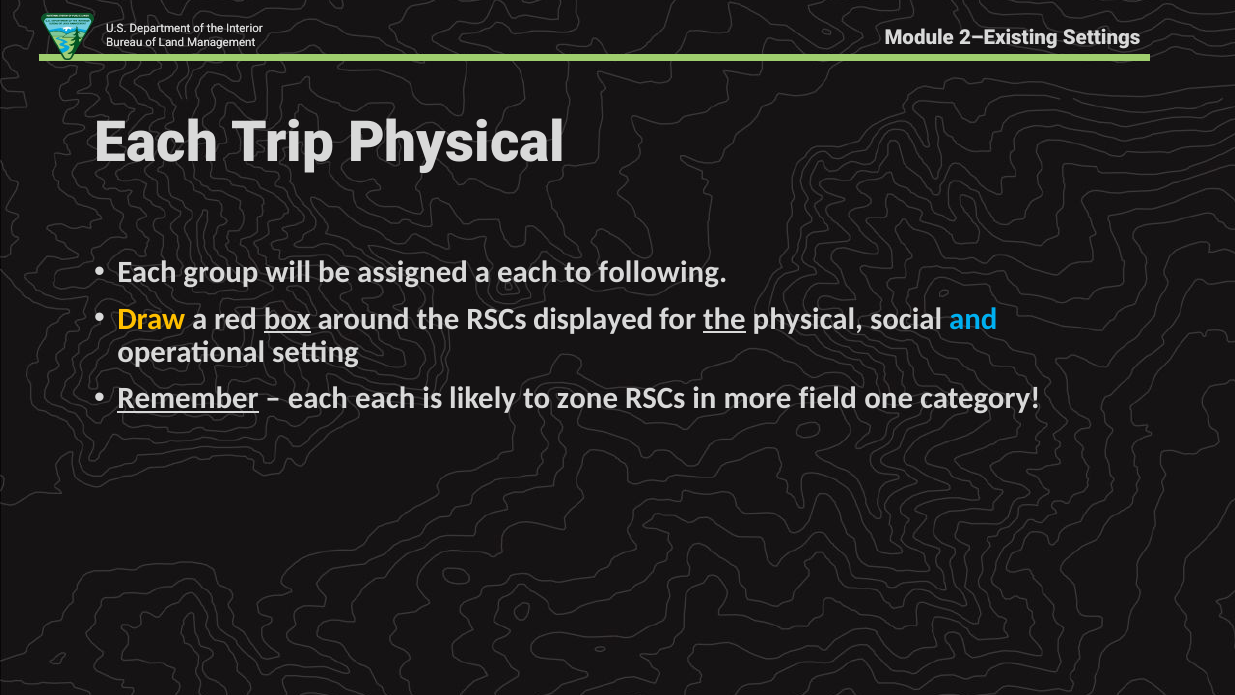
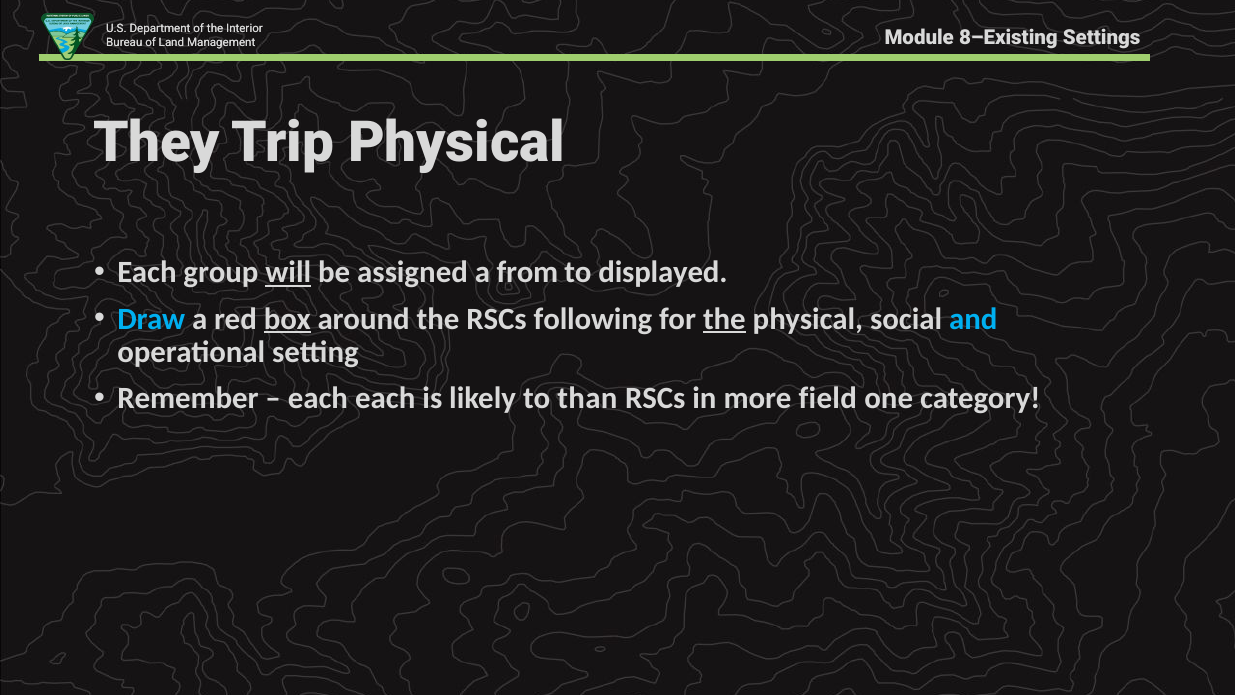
2–Existing: 2–Existing -> 8–Existing
Each at (156, 143): Each -> They
will underline: none -> present
a each: each -> from
following: following -> displayed
Draw colour: yellow -> light blue
displayed: displayed -> following
Remember underline: present -> none
zone: zone -> than
